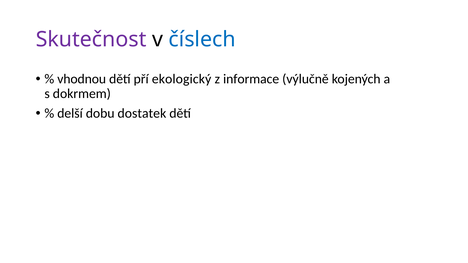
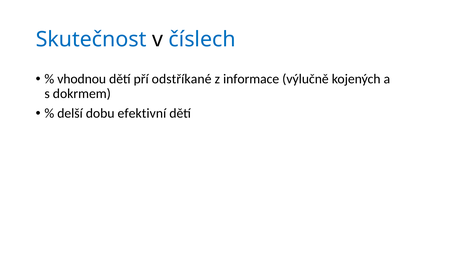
Skutečnost colour: purple -> blue
ekologický: ekologický -> odstříkané
dostatek: dostatek -> efektivní
